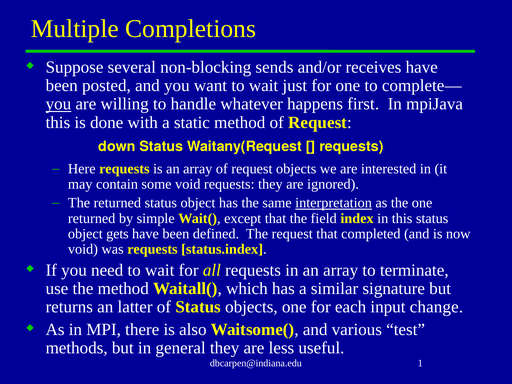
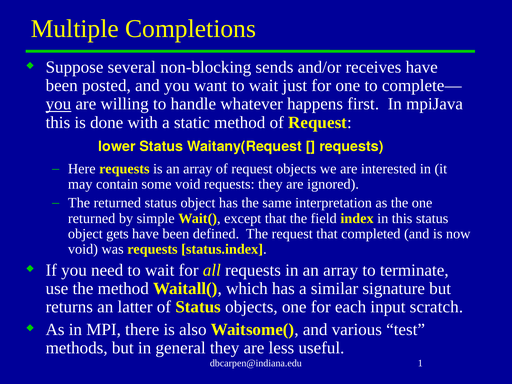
down: down -> lower
interpretation underline: present -> none
change: change -> scratch
